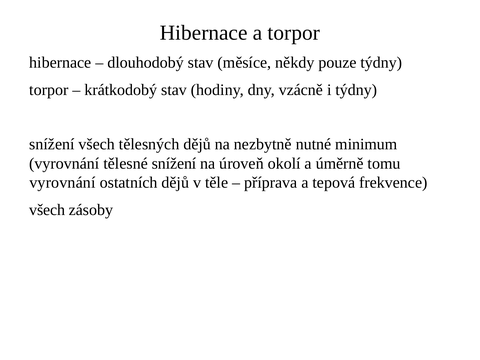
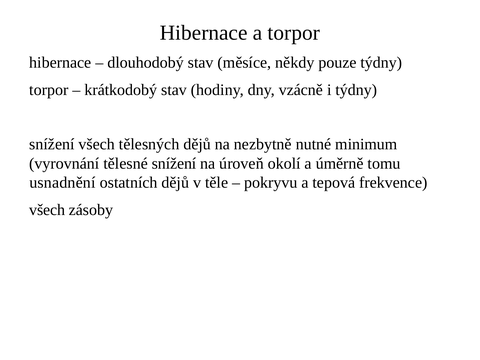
vyrovnání at (63, 183): vyrovnání -> usnadnění
příprava: příprava -> pokryvu
